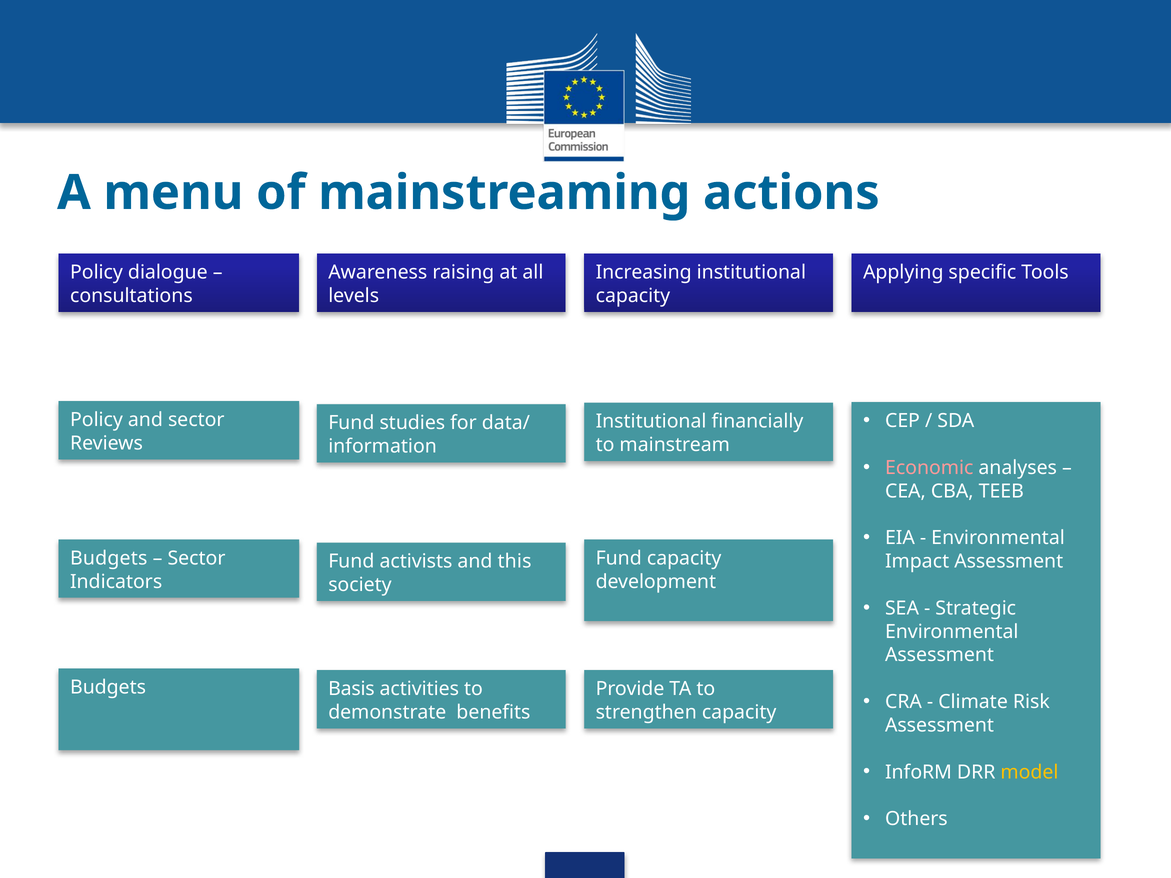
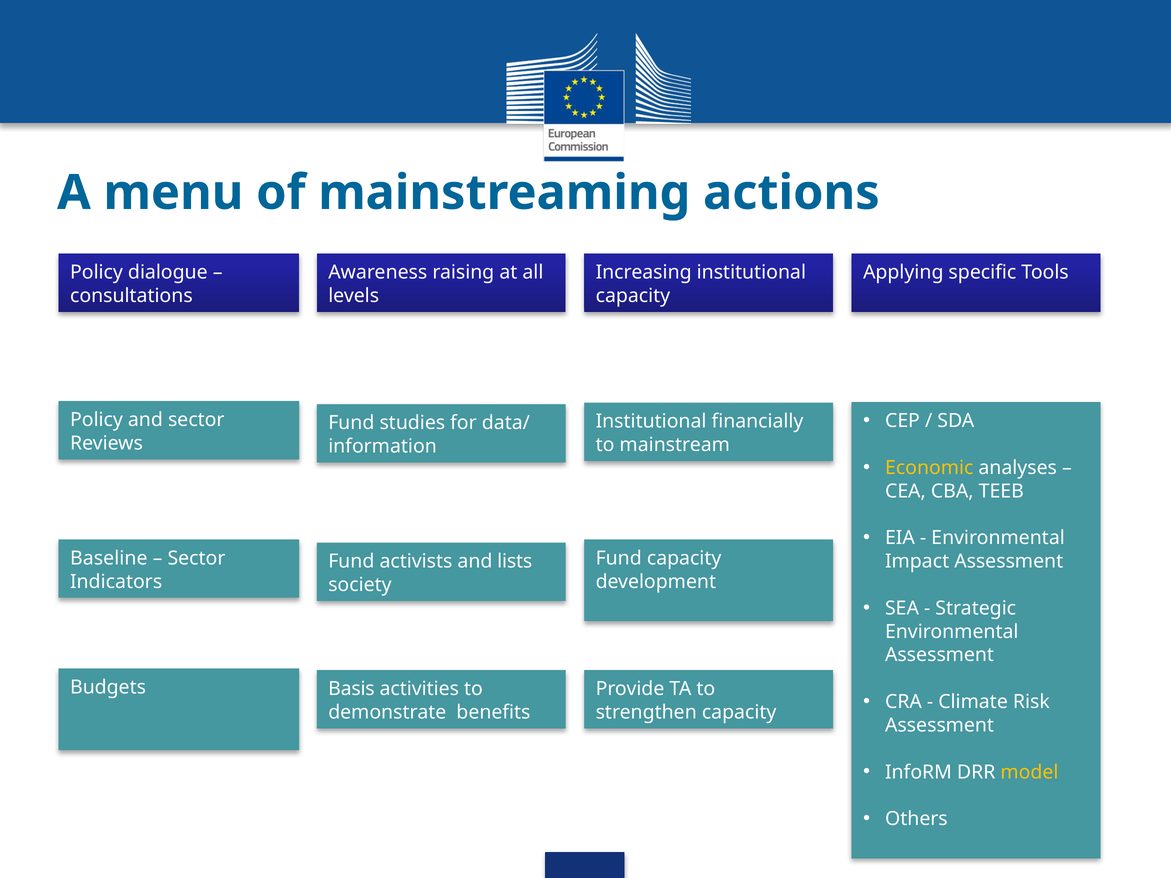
Economic colour: pink -> yellow
Budgets at (109, 558): Budgets -> Baseline
this: this -> lists
